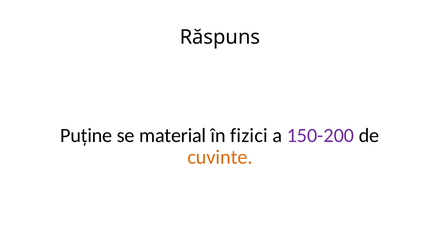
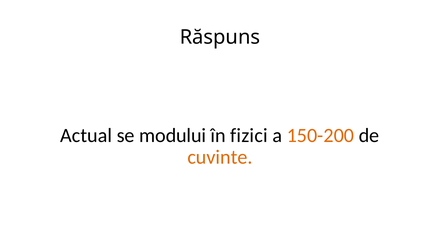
Puține: Puține -> Actual
material: material -> modului
150-200 colour: purple -> orange
